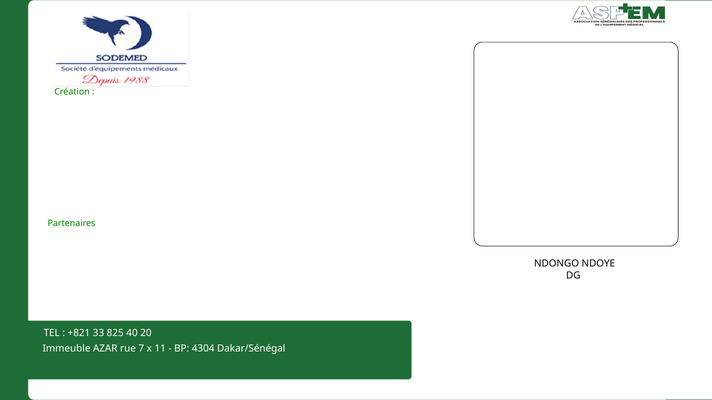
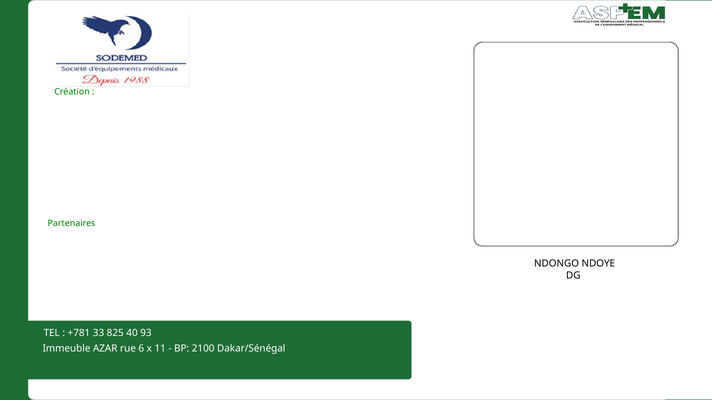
+821: +821 -> +781
20: 20 -> 93
7: 7 -> 6
4304: 4304 -> 2100
